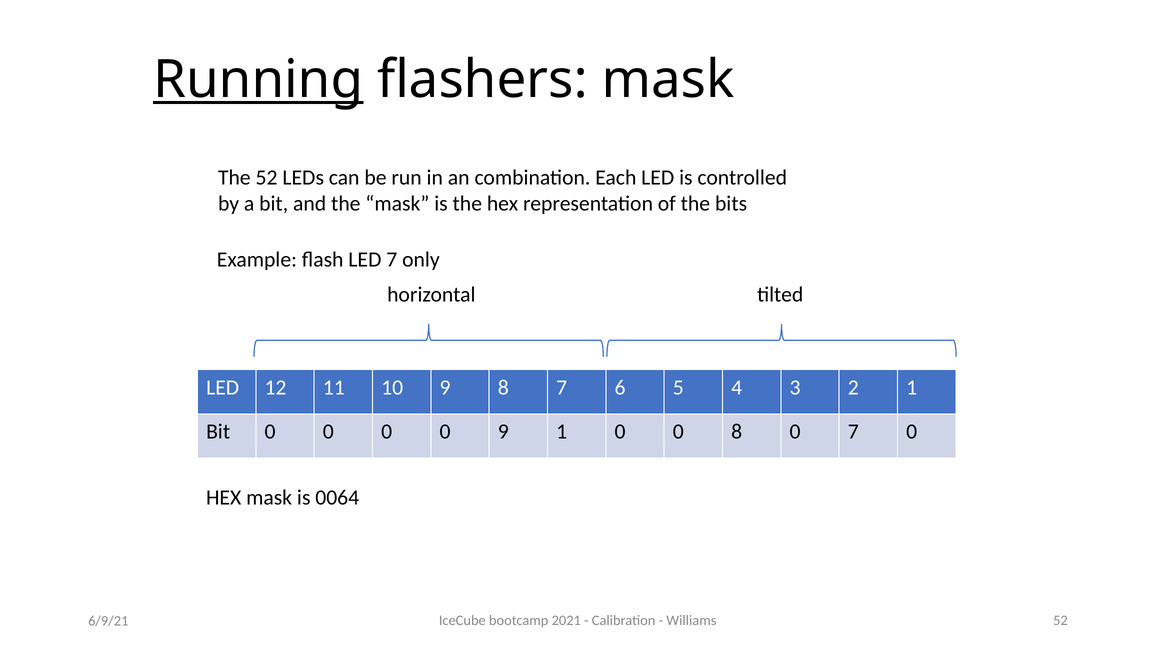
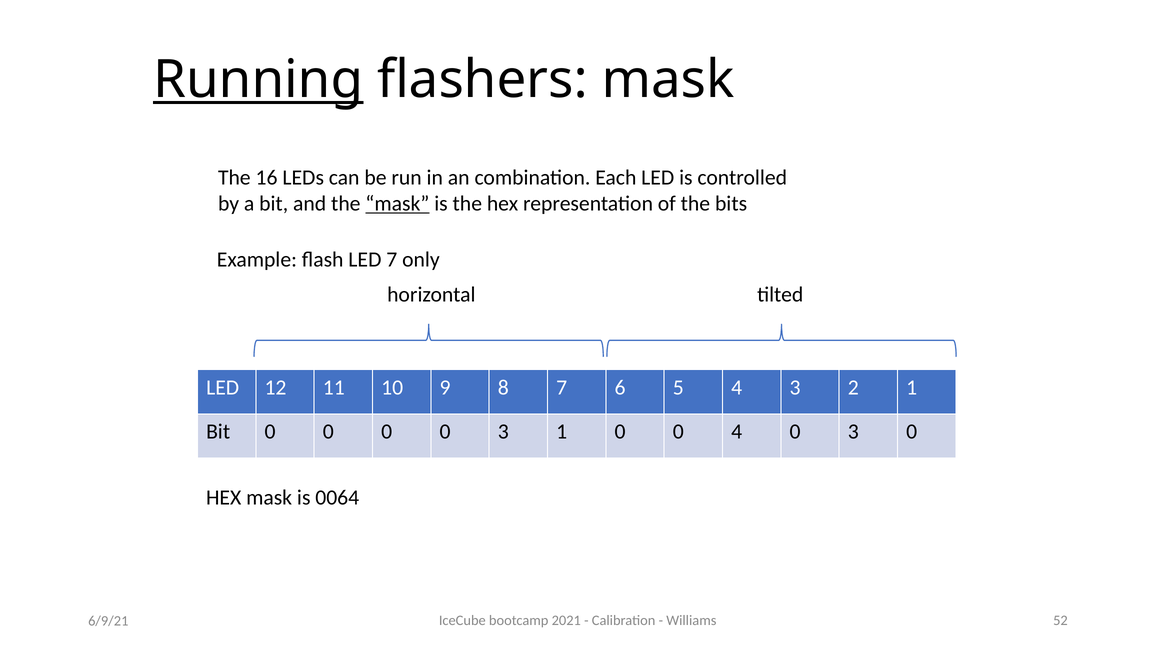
The 52: 52 -> 16
mask at (397, 204) underline: none -> present
0 0 9: 9 -> 3
0 8: 8 -> 4
7 at (853, 432): 7 -> 3
